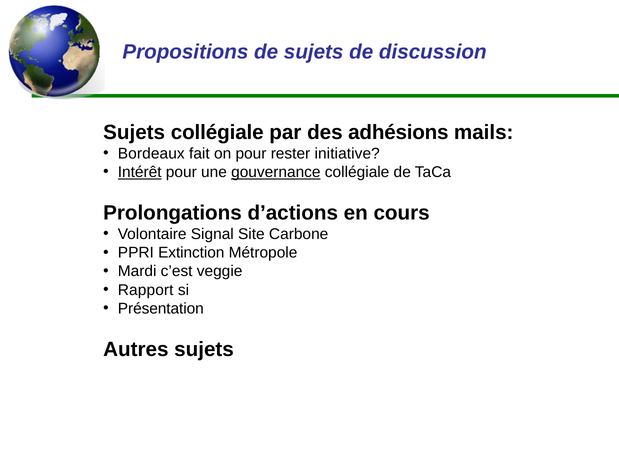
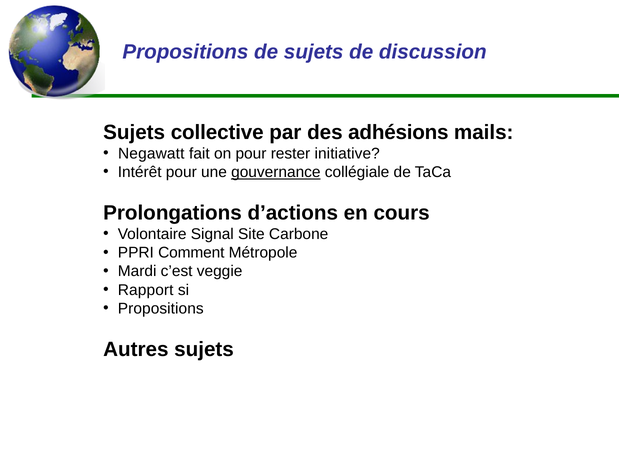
Sujets collégiale: collégiale -> collective
Bordeaux: Bordeaux -> Negawatt
Intérêt underline: present -> none
Extinction: Extinction -> Comment
Présentation at (161, 308): Présentation -> Propositions
